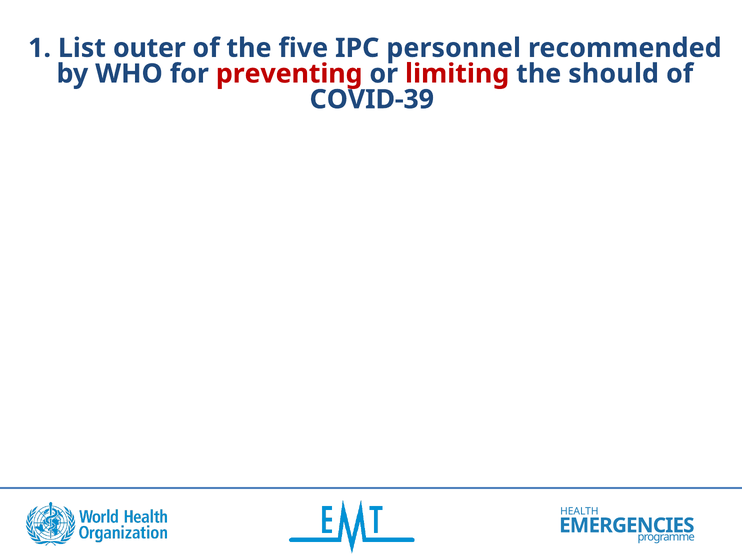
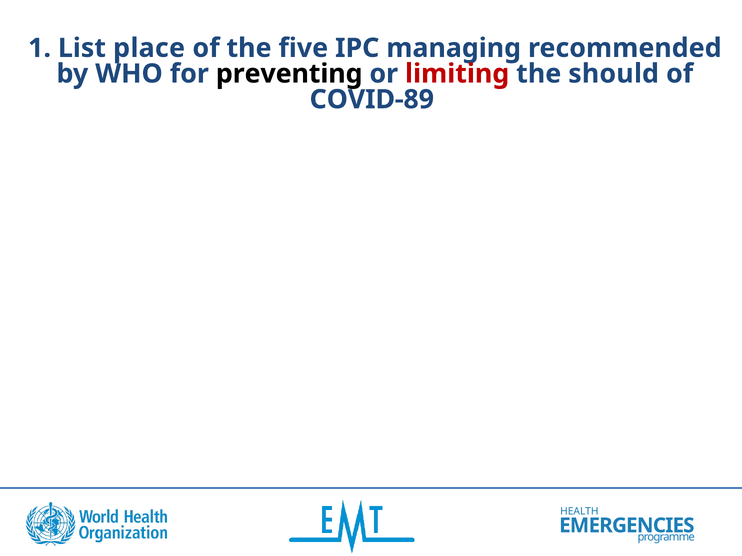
outer: outer -> place
personnel: personnel -> managing
preventing colour: red -> black
COVID-39: COVID-39 -> COVID-89
